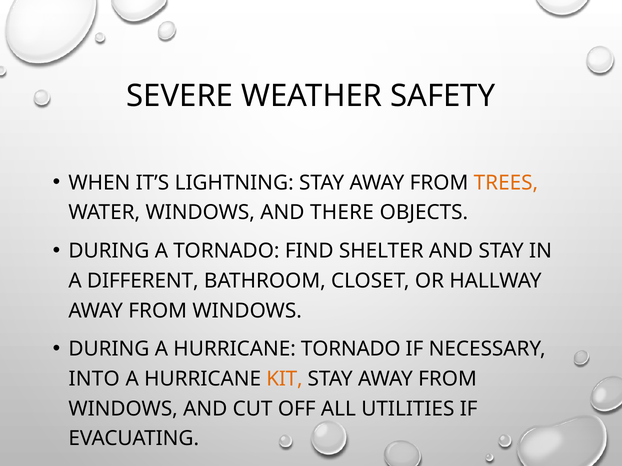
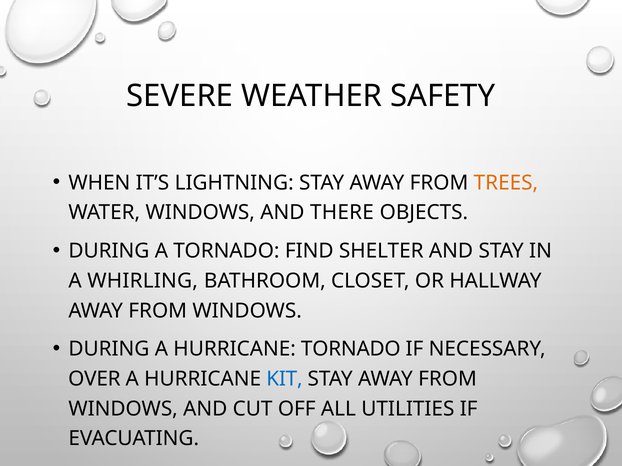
DIFFERENT: DIFFERENT -> WHIRLING
INTO: INTO -> OVER
KIT colour: orange -> blue
